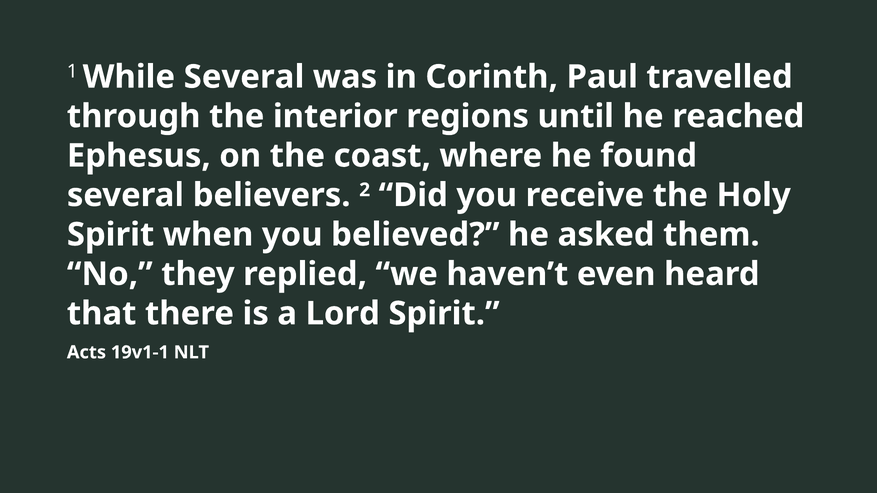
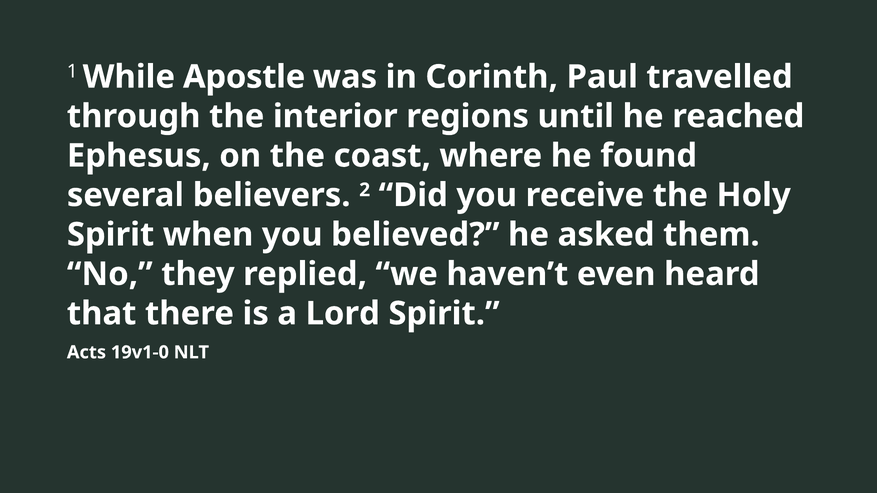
While Several: Several -> Apostle
19v1-1: 19v1-1 -> 19v1-0
